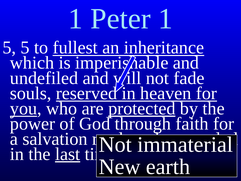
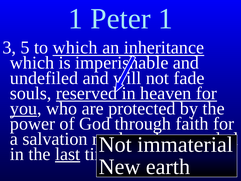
5 at (9, 48): 5 -> 3
to fullest: fullest -> which
protected underline: present -> none
